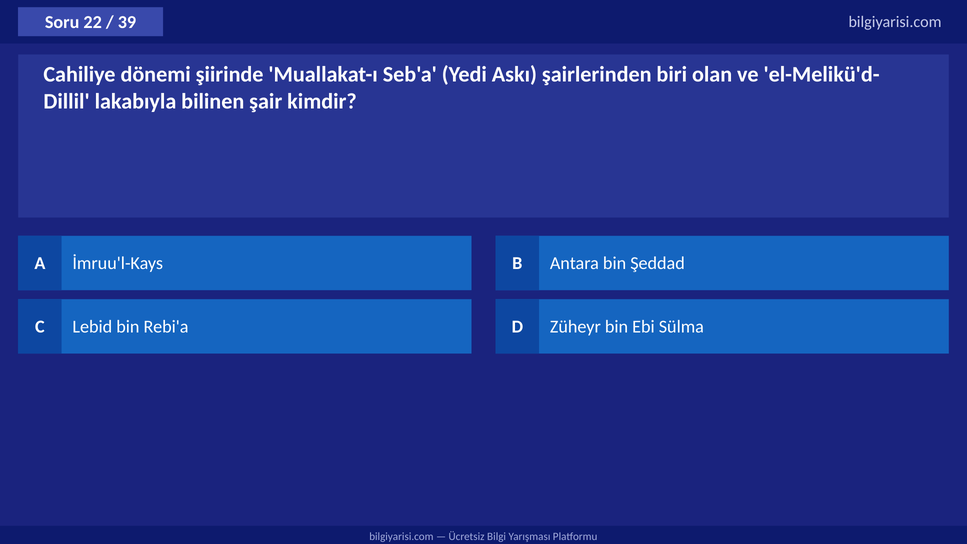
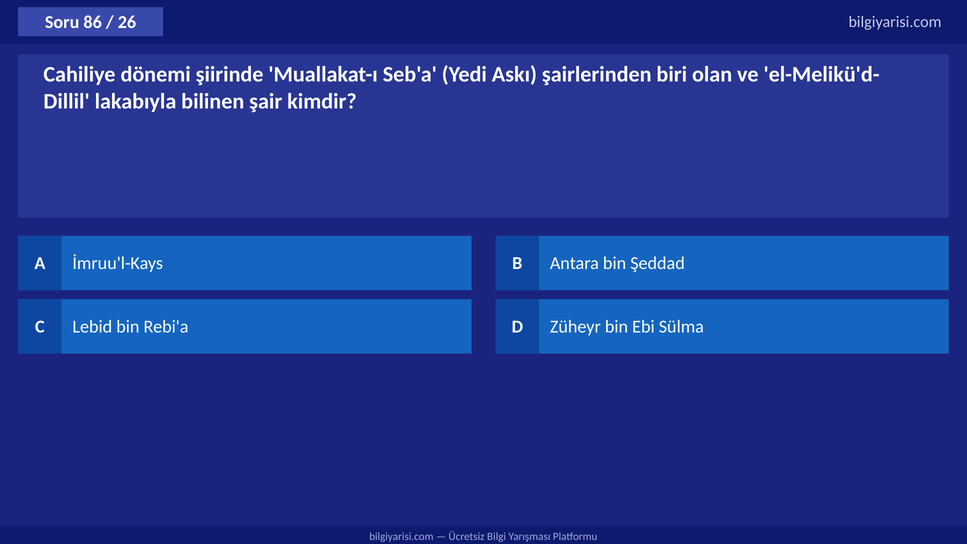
22: 22 -> 86
39: 39 -> 26
